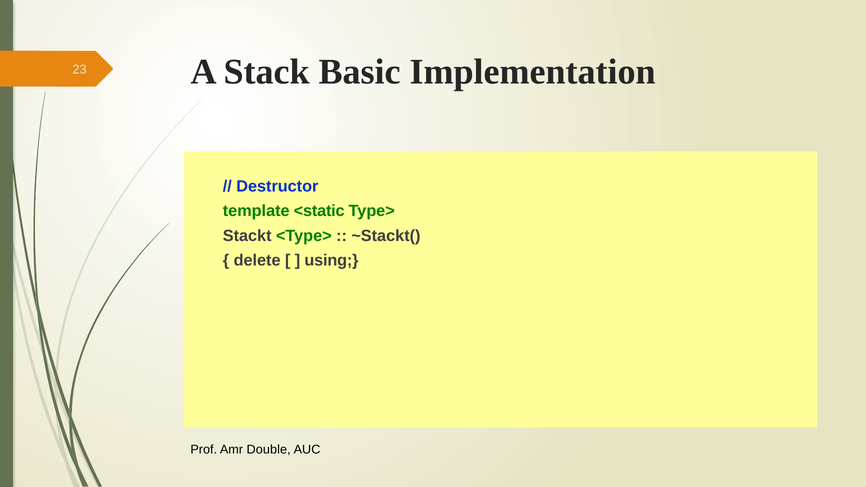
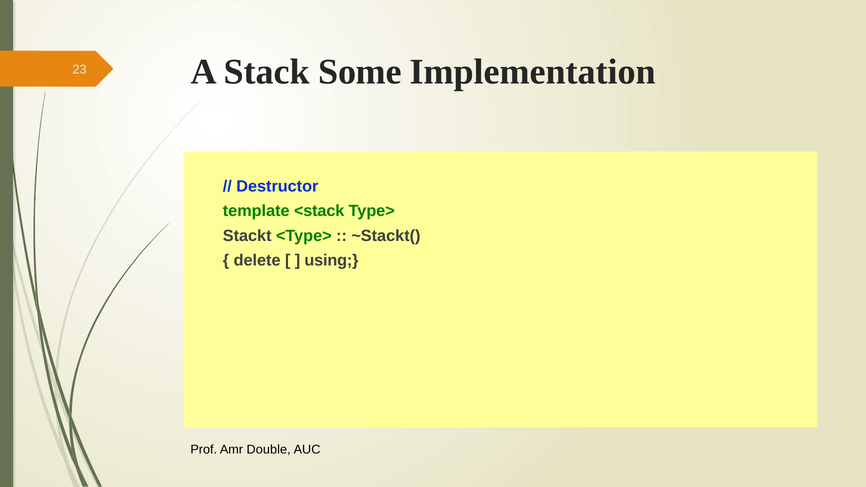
Basic: Basic -> Some
<static: <static -> <stack
